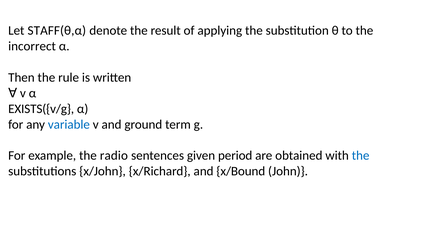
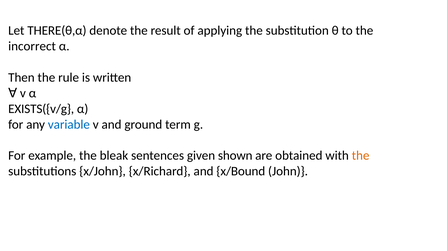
STAFF(θ,α: STAFF(θ,α -> THERE(θ,α
radio: radio -> bleak
period: period -> shown
the at (361, 156) colour: blue -> orange
